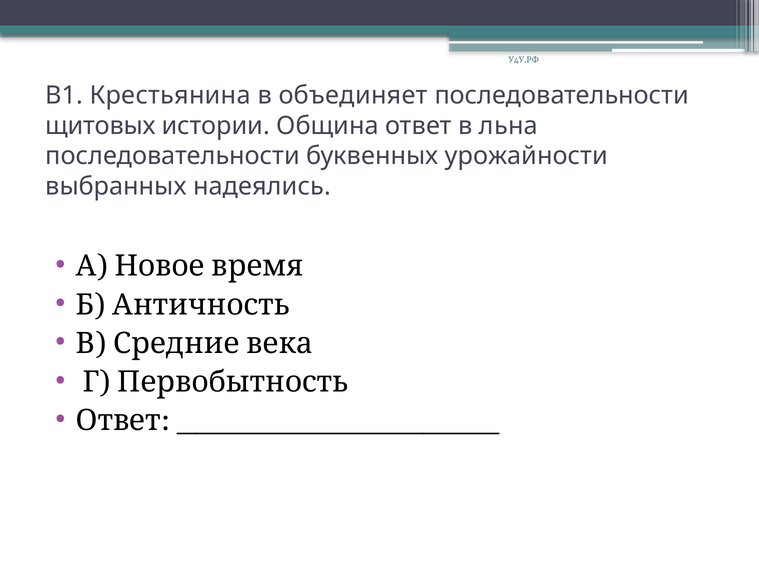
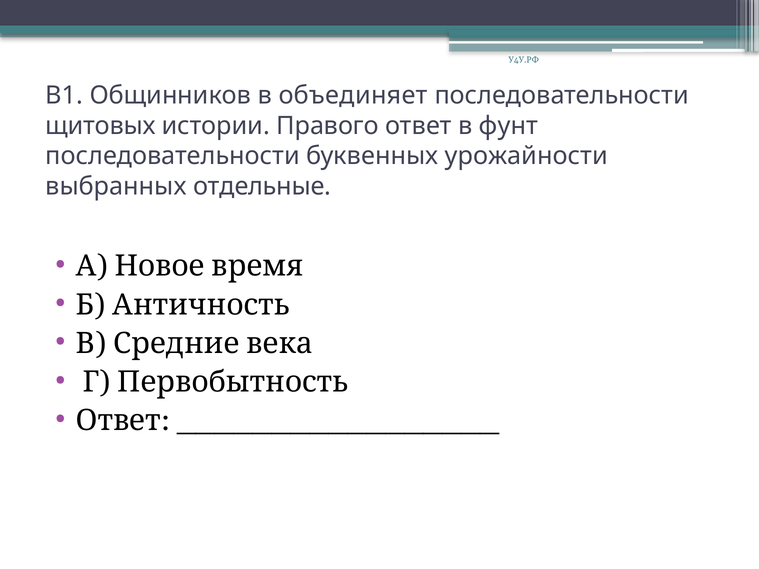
Крестьянина: Крестьянина -> Общинников
Община: Община -> Правого
льна: льна -> фунт
надеялись: надеялись -> отдельные
